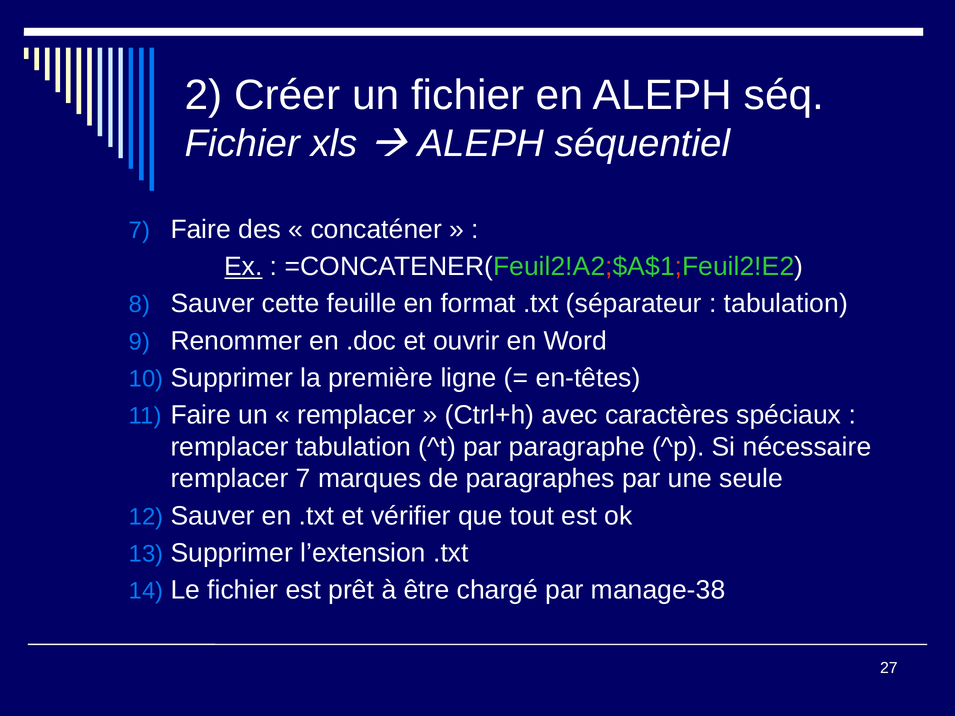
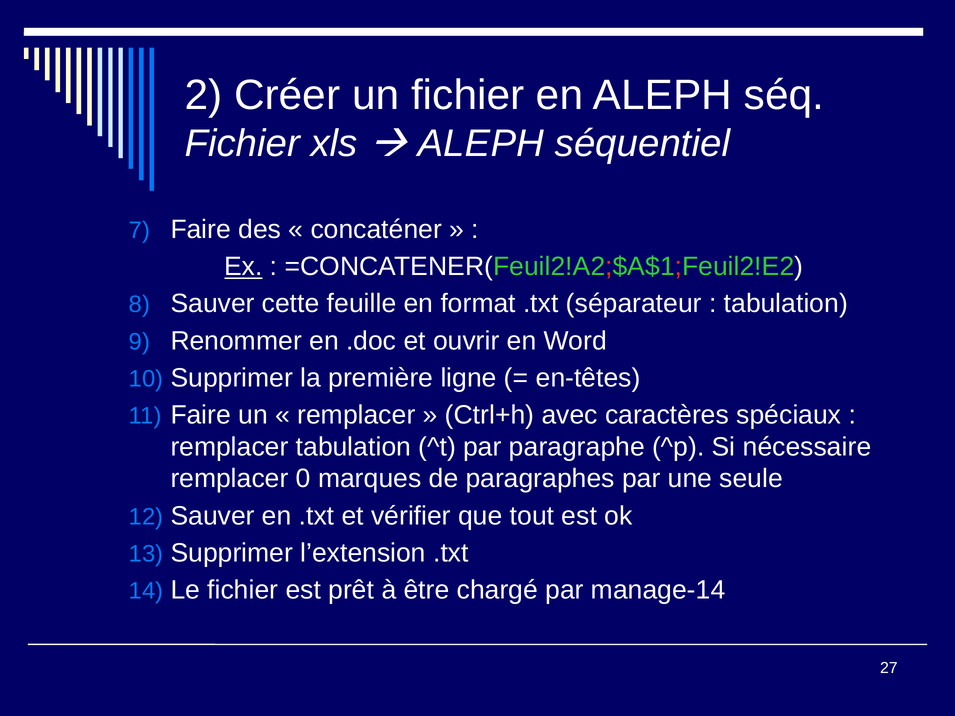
remplacer 7: 7 -> 0
manage-38: manage-38 -> manage-14
